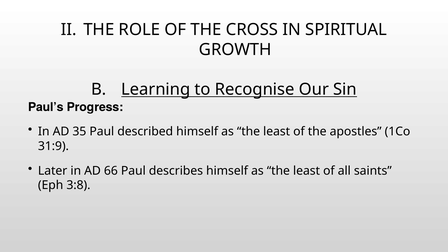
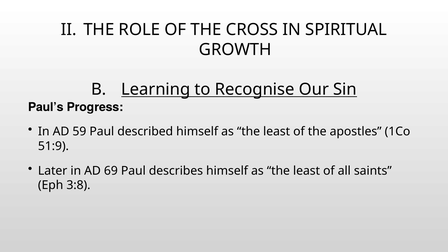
35: 35 -> 59
31:9: 31:9 -> 51:9
66: 66 -> 69
